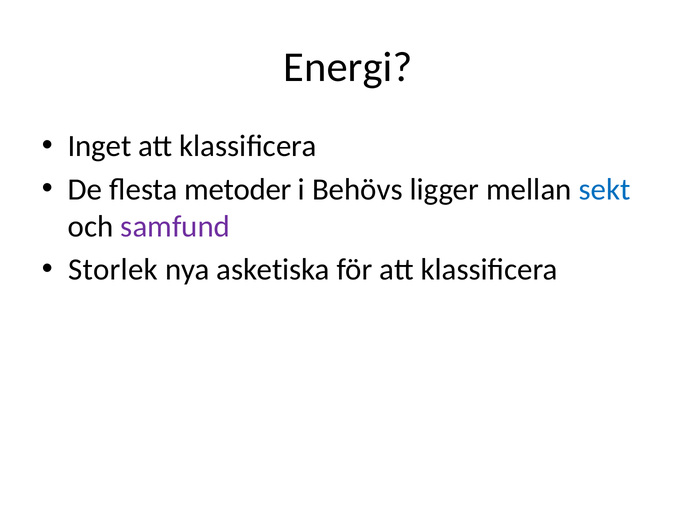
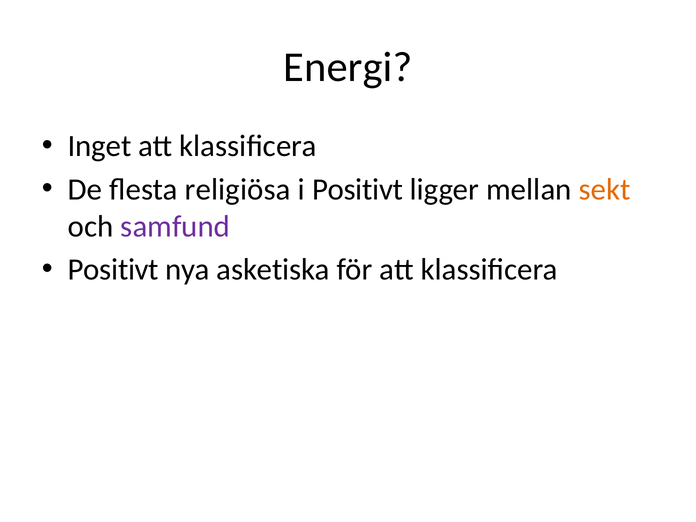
metoder: metoder -> religiösa
i Behövs: Behövs -> Positivt
sekt colour: blue -> orange
Storlek at (113, 270): Storlek -> Positivt
